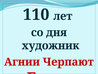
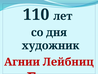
Черпают: Черпают -> Лейбниц
